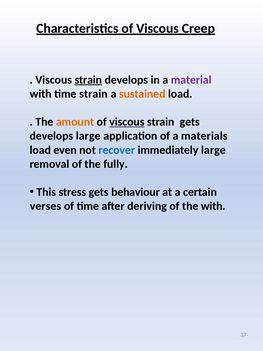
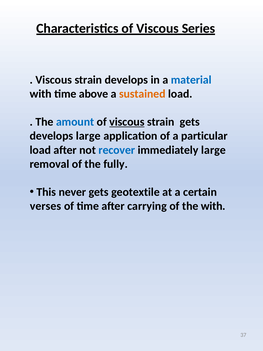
Creep: Creep -> Series
strain at (88, 80) underline: present -> none
material colour: purple -> blue
time strain: strain -> above
amount colour: orange -> blue
materials: materials -> particular
load even: even -> after
stress: stress -> never
behaviour: behaviour -> geotextile
deriving: deriving -> carrying
